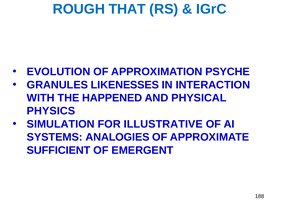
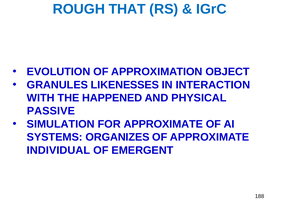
PSYCHE: PSYCHE -> OBJECT
PHYSICS: PHYSICS -> PASSIVE
FOR ILLUSTRATIVE: ILLUSTRATIVE -> APPROXIMATE
ANALOGIES: ANALOGIES -> ORGANIZES
SUFFICIENT: SUFFICIENT -> INDIVIDUAL
